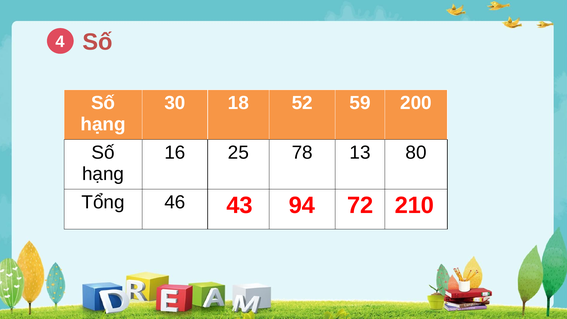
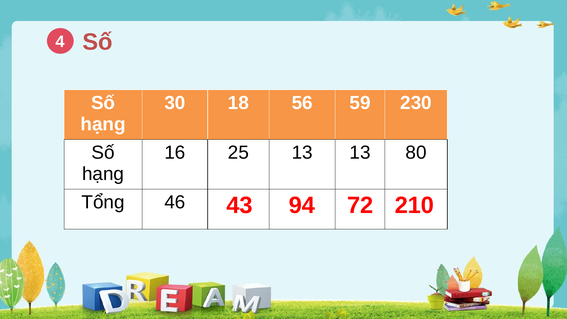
52: 52 -> 56
200: 200 -> 230
25 78: 78 -> 13
